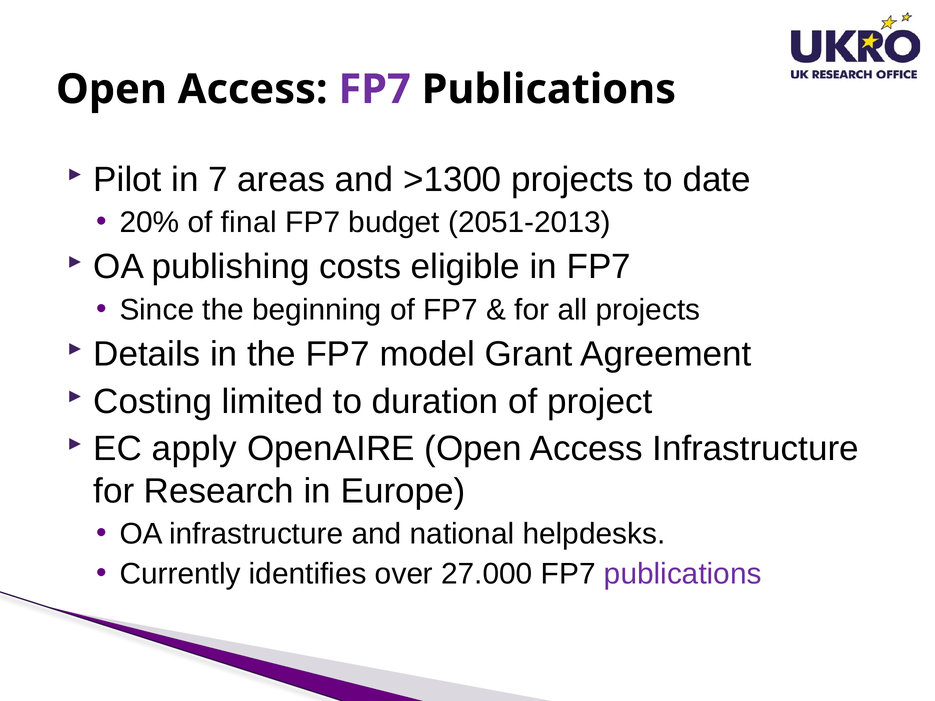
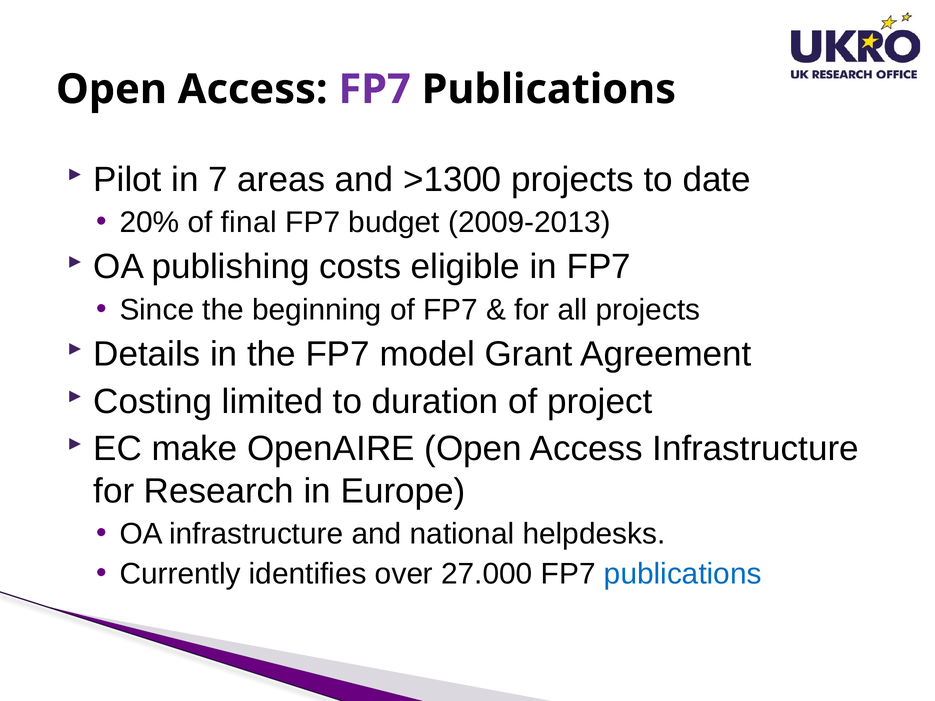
2051-2013: 2051-2013 -> 2009-2013
apply: apply -> make
publications at (683, 574) colour: purple -> blue
